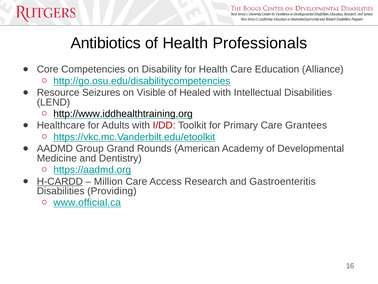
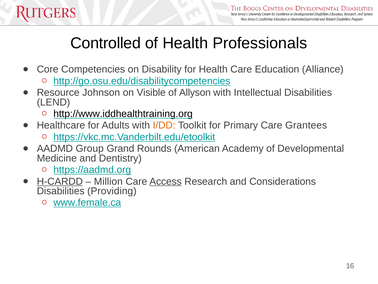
Antibiotics: Antibiotics -> Controlled
Seizures: Seizures -> Johnson
Healed: Healed -> Allyson
I/DD colour: red -> orange
Access underline: none -> present
Gastroenteritis: Gastroenteritis -> Considerations
www.official.ca: www.official.ca -> www.female.ca
